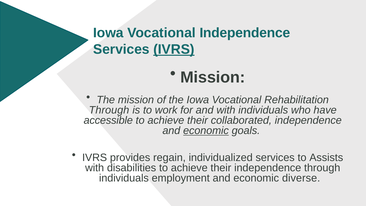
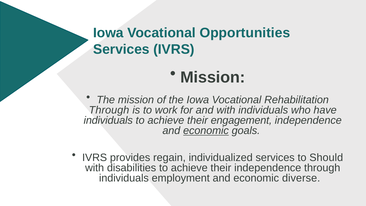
Vocational Independence: Independence -> Opportunities
IVRS at (174, 49) underline: present -> none
accessible at (108, 120): accessible -> individuals
collaborated: collaborated -> engagement
Assists: Assists -> Should
